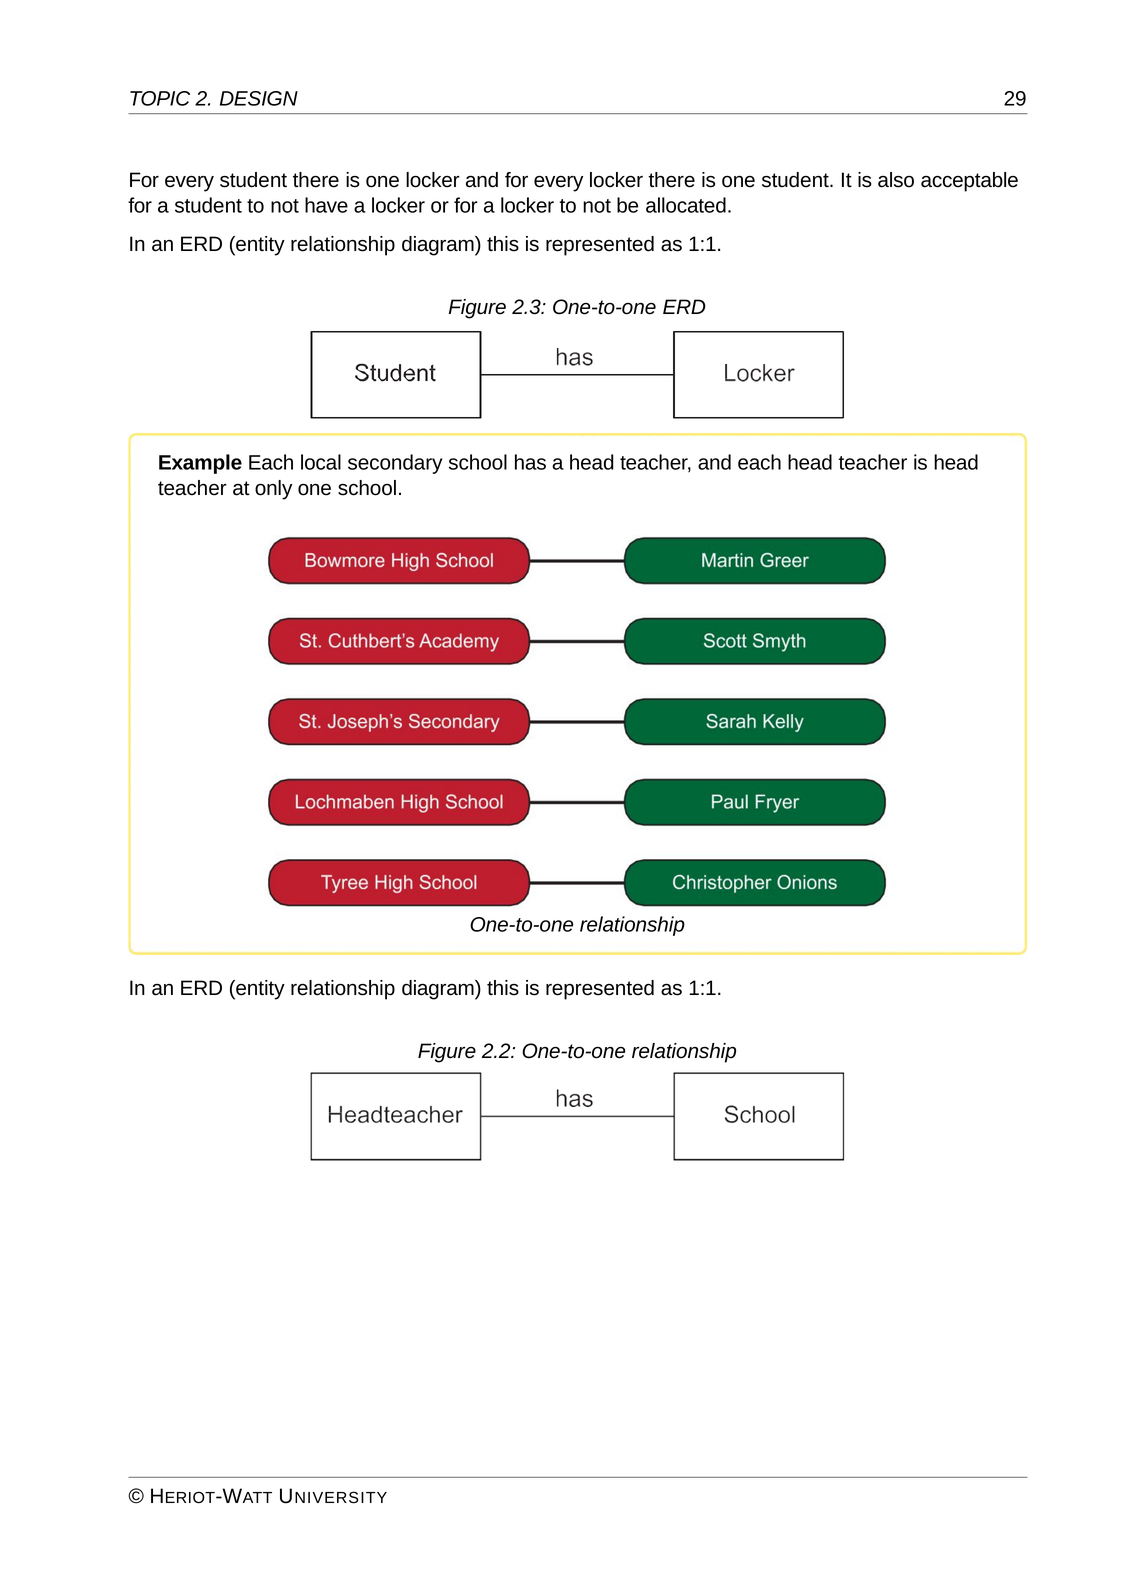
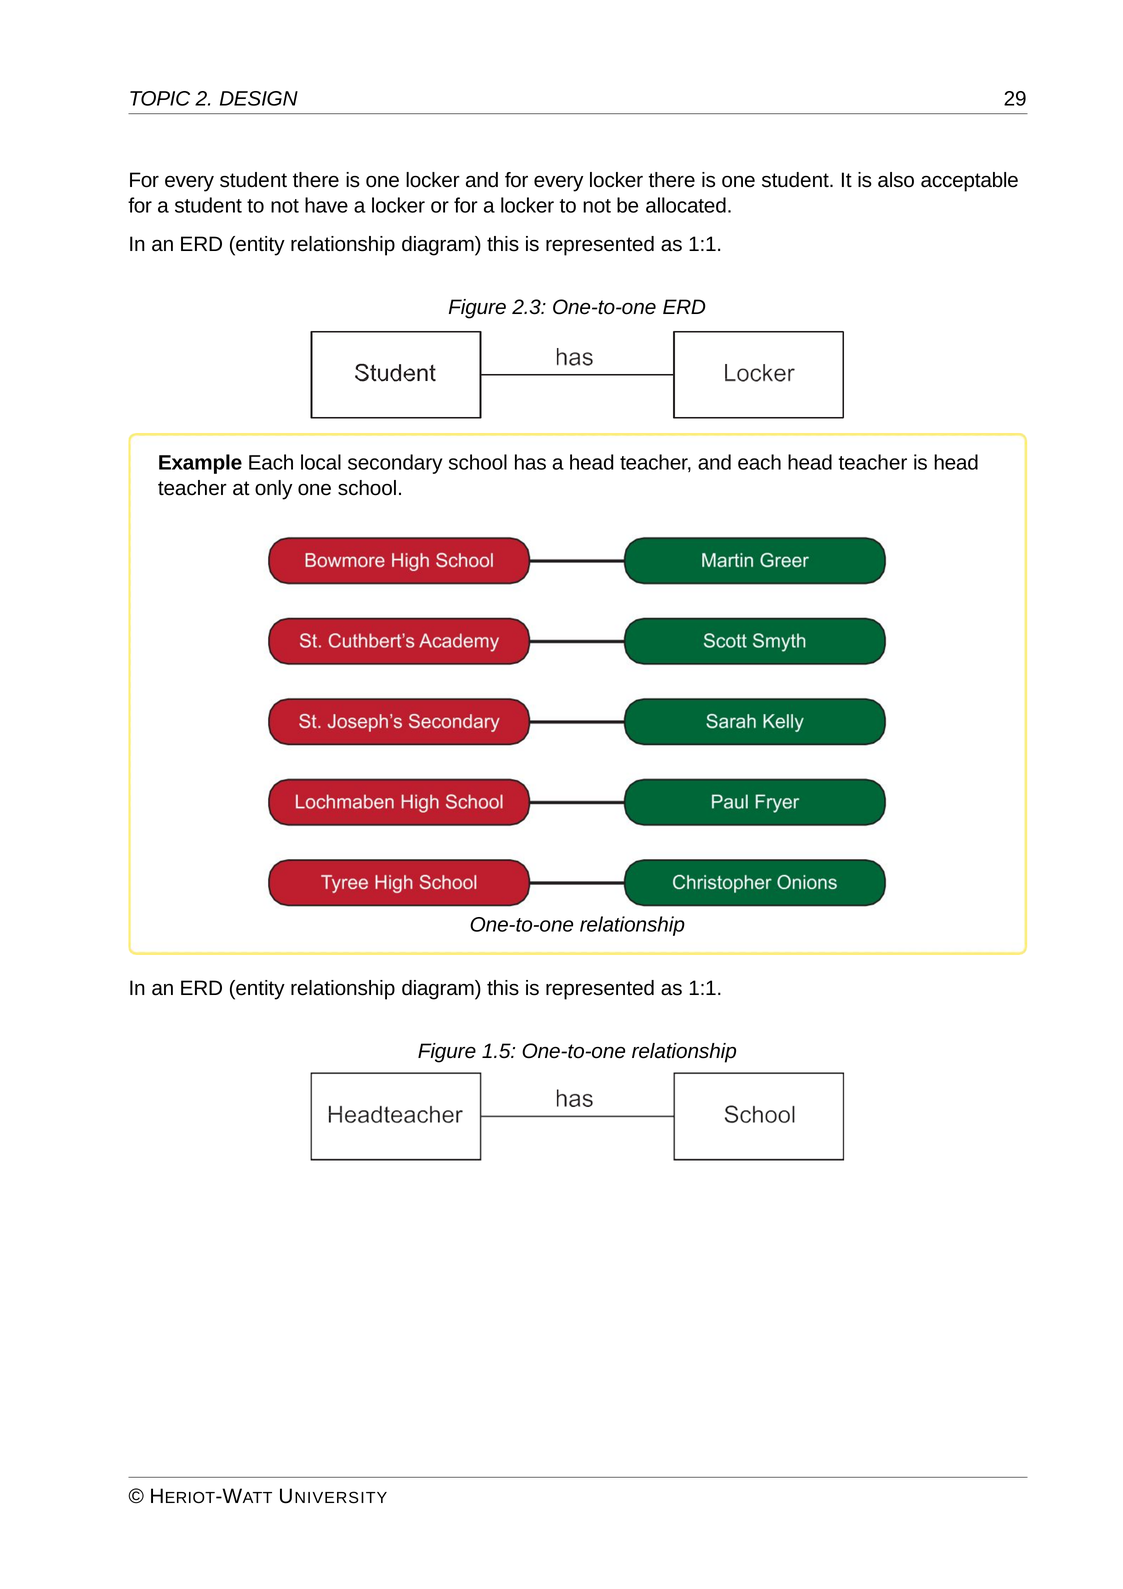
2.2: 2.2 -> 1.5
